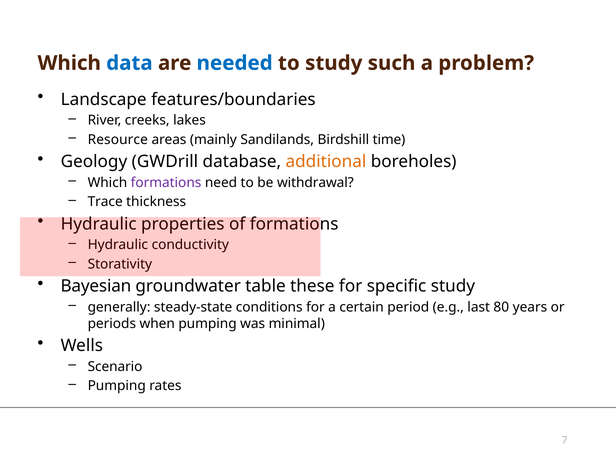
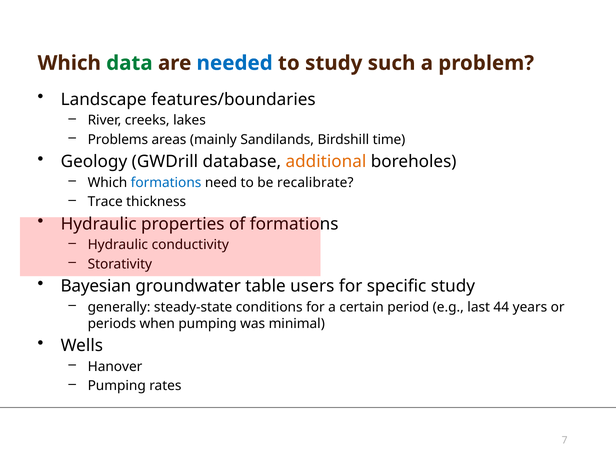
data colour: blue -> green
Resource: Resource -> Problems
formations at (166, 183) colour: purple -> blue
withdrawal: withdrawal -> recalibrate
these: these -> users
80: 80 -> 44
Scenario: Scenario -> Hanover
